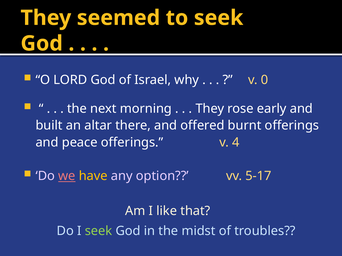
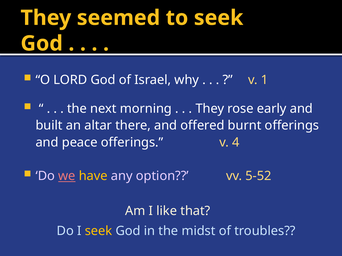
0: 0 -> 1
5-17: 5-17 -> 5-52
seek at (99, 231) colour: light green -> yellow
